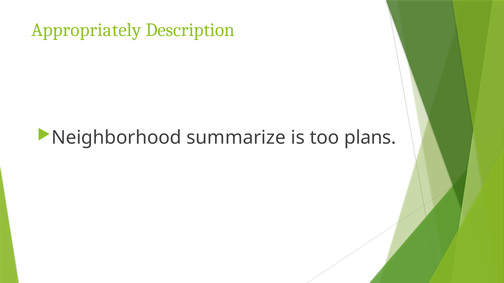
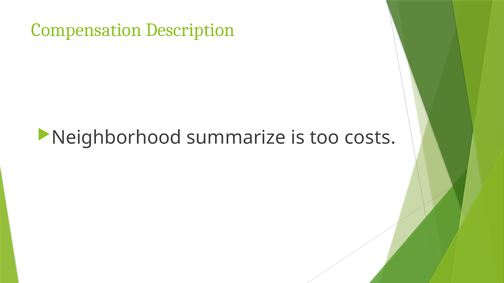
Appropriately: Appropriately -> Compensation
plans: plans -> costs
